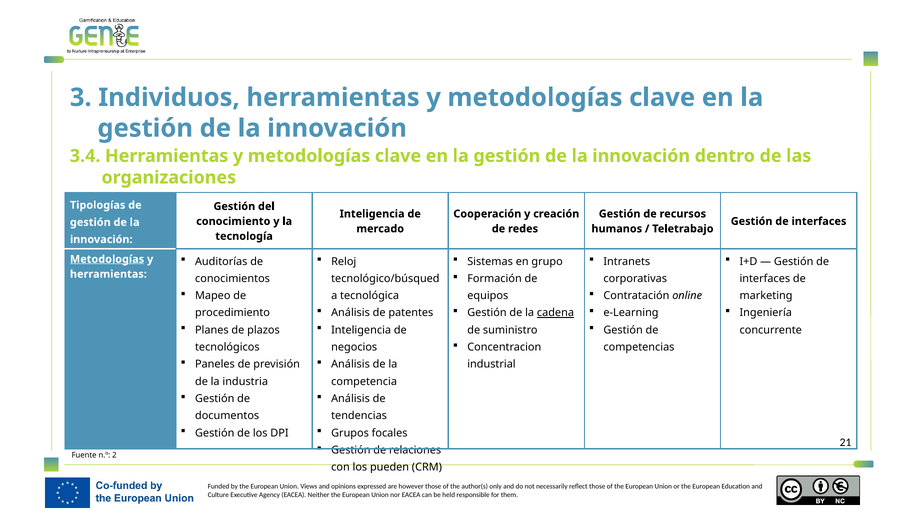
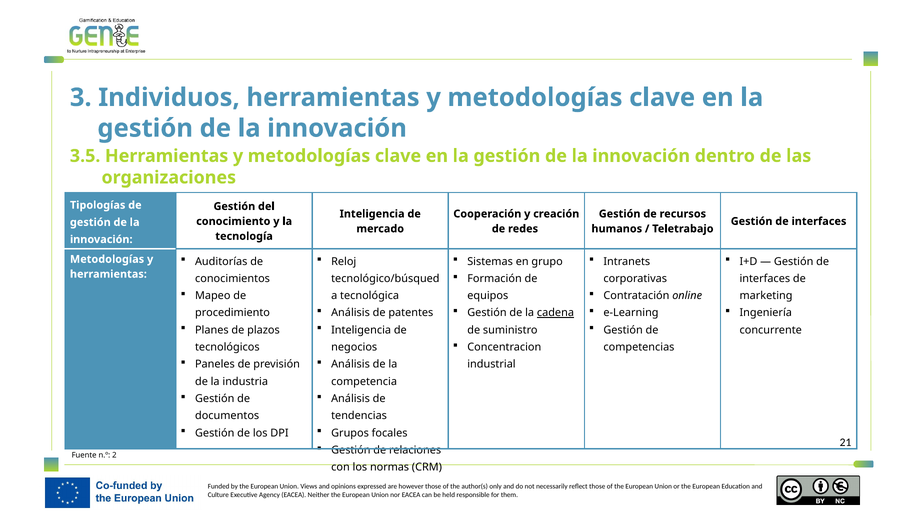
3.4: 3.4 -> 3.5
Metodologías at (107, 259) underline: present -> none
pueden: pueden -> normas
